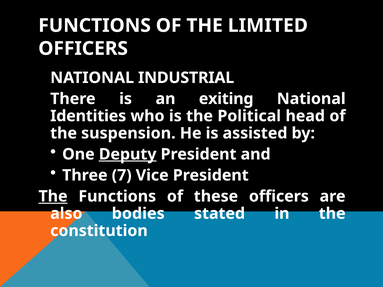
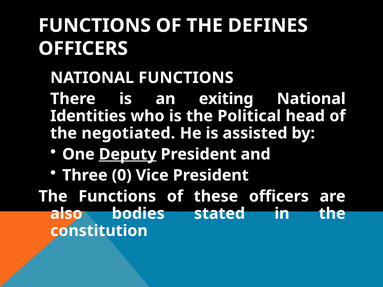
LIMITED: LIMITED -> DEFINES
NATIONAL INDUSTRIAL: INDUSTRIAL -> FUNCTIONS
suspension: suspension -> negotiated
7: 7 -> 0
The at (53, 196) underline: present -> none
